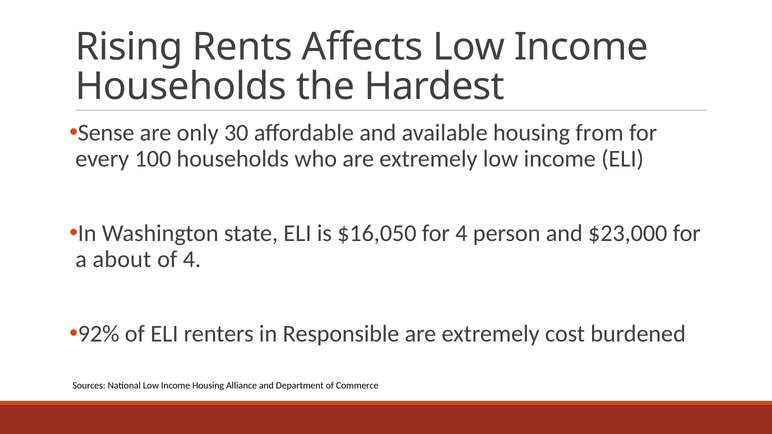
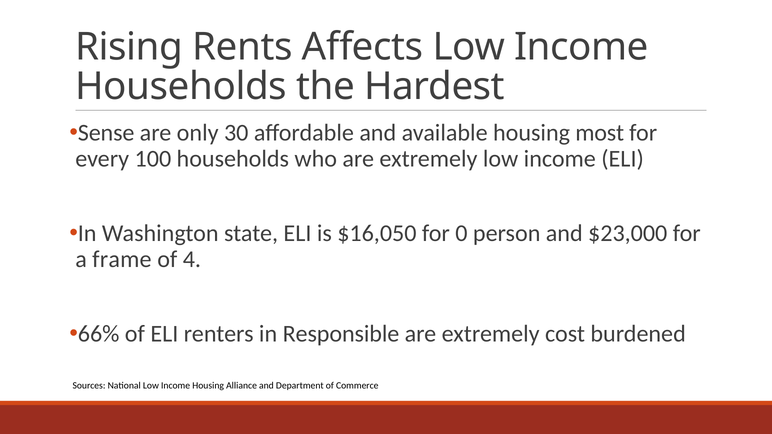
from: from -> most
for 4: 4 -> 0
about: about -> frame
92%: 92% -> 66%
